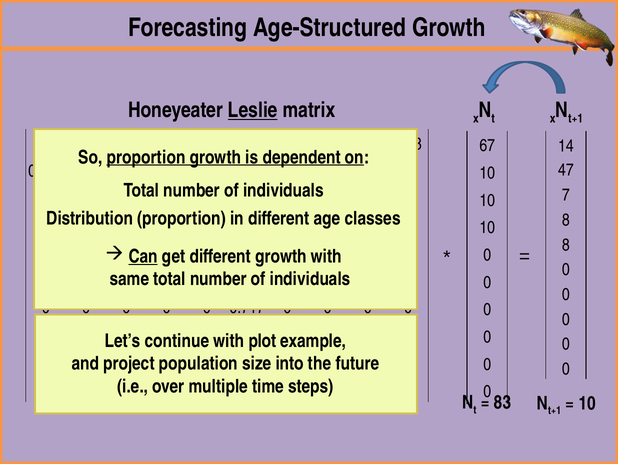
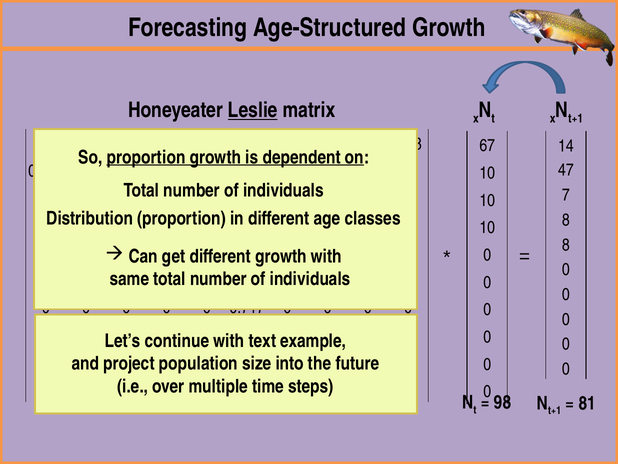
Can underline: present -> none
plot: plot -> text
83: 83 -> 98
10 at (587, 403): 10 -> 81
